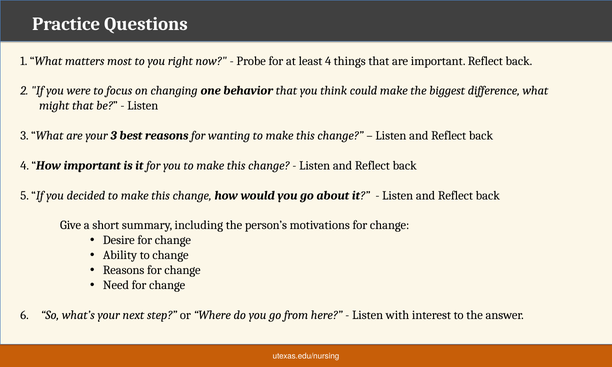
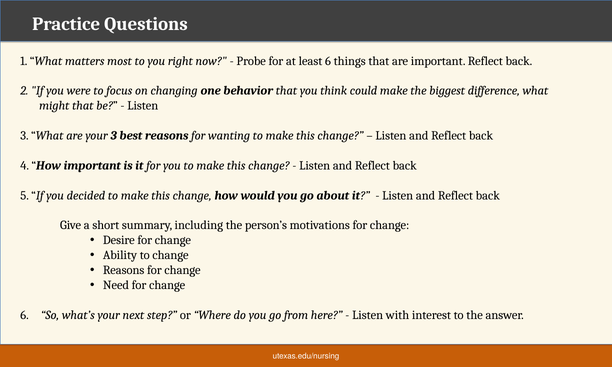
least 4: 4 -> 6
